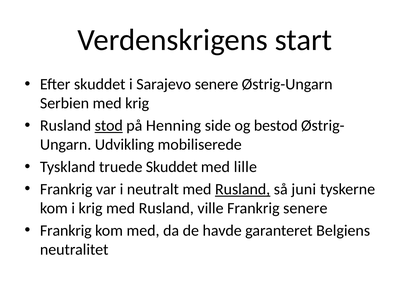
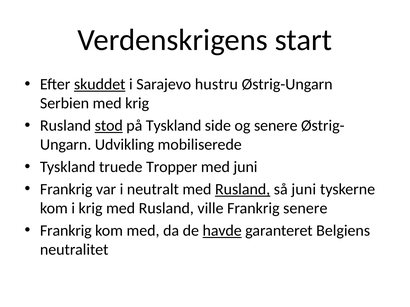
skuddet at (100, 84) underline: none -> present
Sarajevo senere: senere -> hustru
på Henning: Henning -> Tyskland
og bestod: bestod -> senere
truede Skuddet: Skuddet -> Tropper
med lille: lille -> juni
havde underline: none -> present
